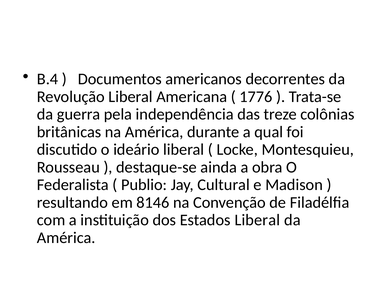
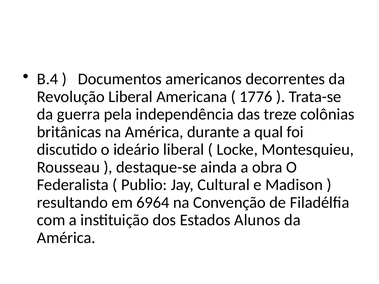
8146: 8146 -> 6964
Estados Liberal: Liberal -> Alunos
